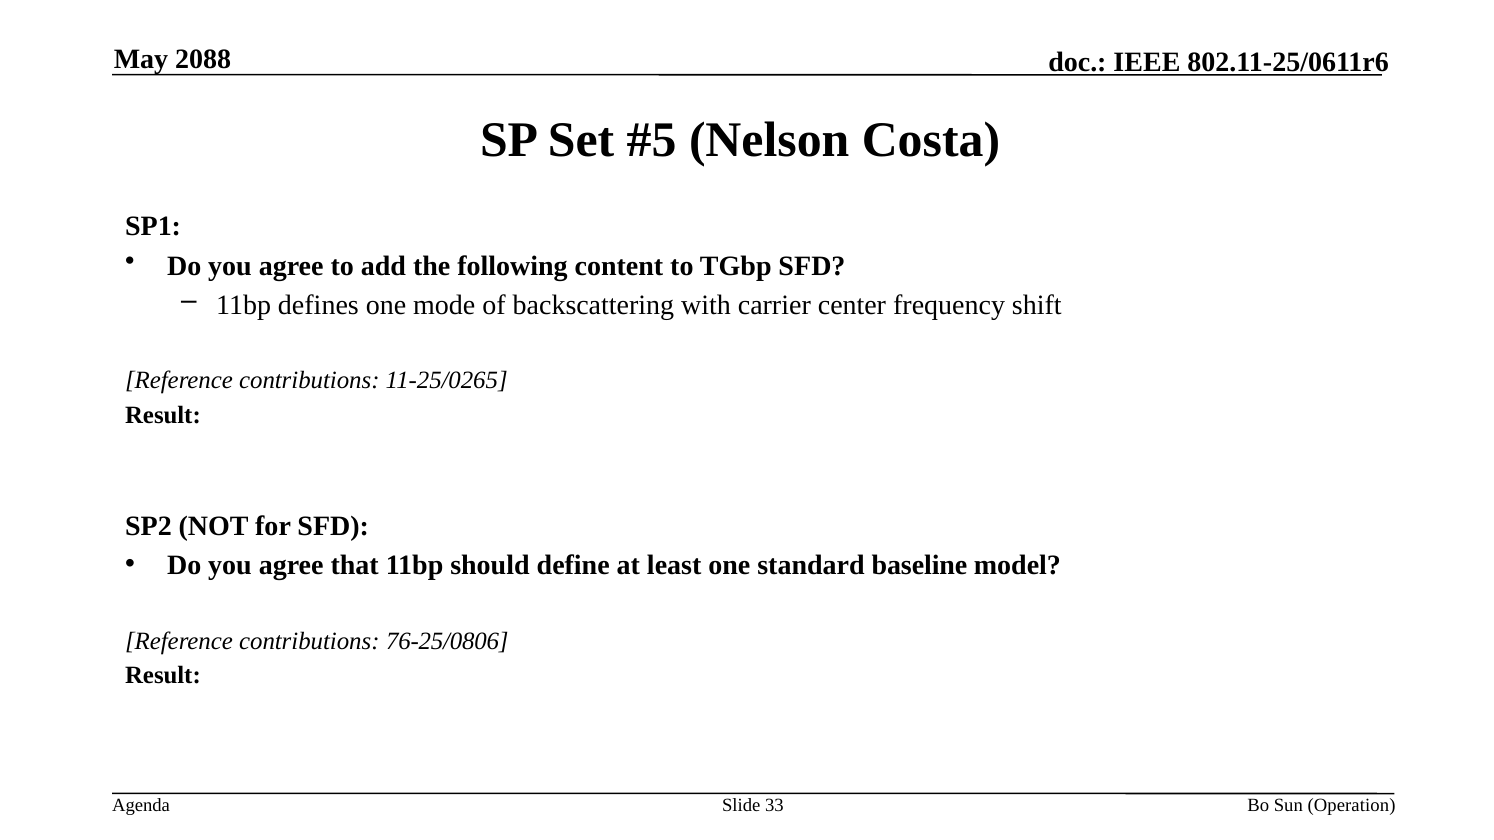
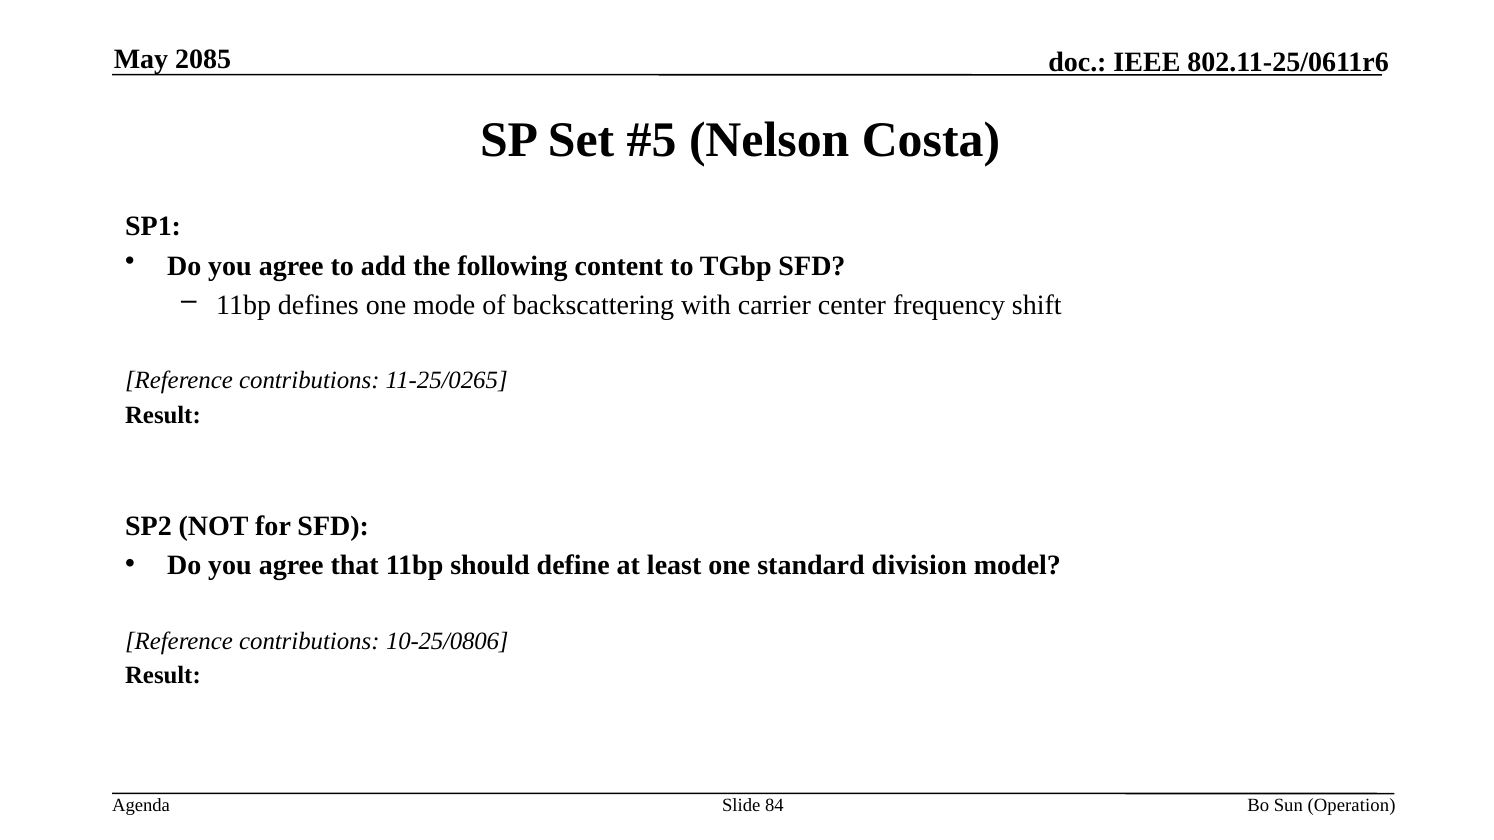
2088: 2088 -> 2085
baseline: baseline -> division
76-25/0806: 76-25/0806 -> 10-25/0806
33: 33 -> 84
